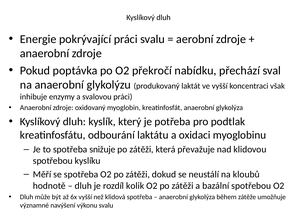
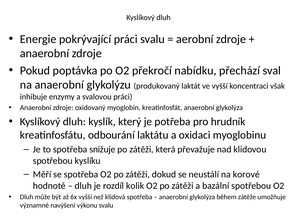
podtlak: podtlak -> hrudník
kloubů: kloubů -> korové
